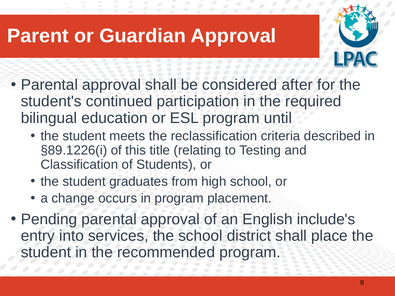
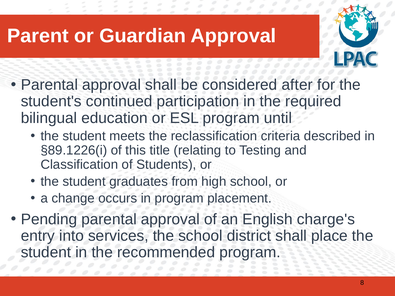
include's: include's -> charge's
